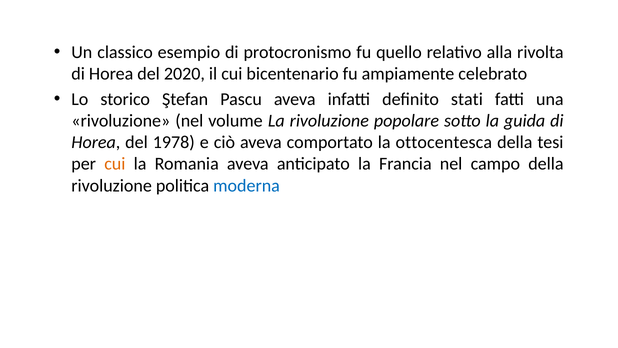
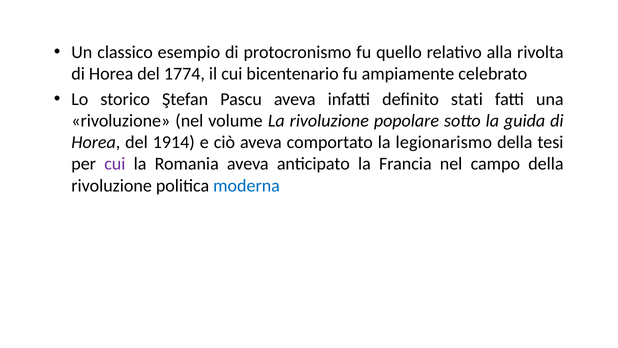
2020: 2020 -> 1774
1978: 1978 -> 1914
ottocentesca: ottocentesca -> legionarismo
cui at (115, 164) colour: orange -> purple
